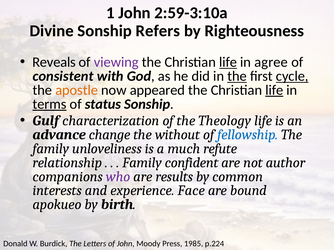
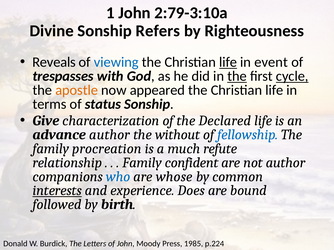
2:59-3:10a: 2:59-3:10a -> 2:79-3:10a
viewing colour: purple -> blue
agree: agree -> event
consistent: consistent -> trespasses
life at (274, 90) underline: present -> none
terms underline: present -> none
Gulf: Gulf -> Give
Theology: Theology -> Declared
advance change: change -> author
unloveliness: unloveliness -> procreation
who colour: purple -> blue
results: results -> whose
interests underline: none -> present
Face: Face -> Does
apokueo: apokueo -> followed
